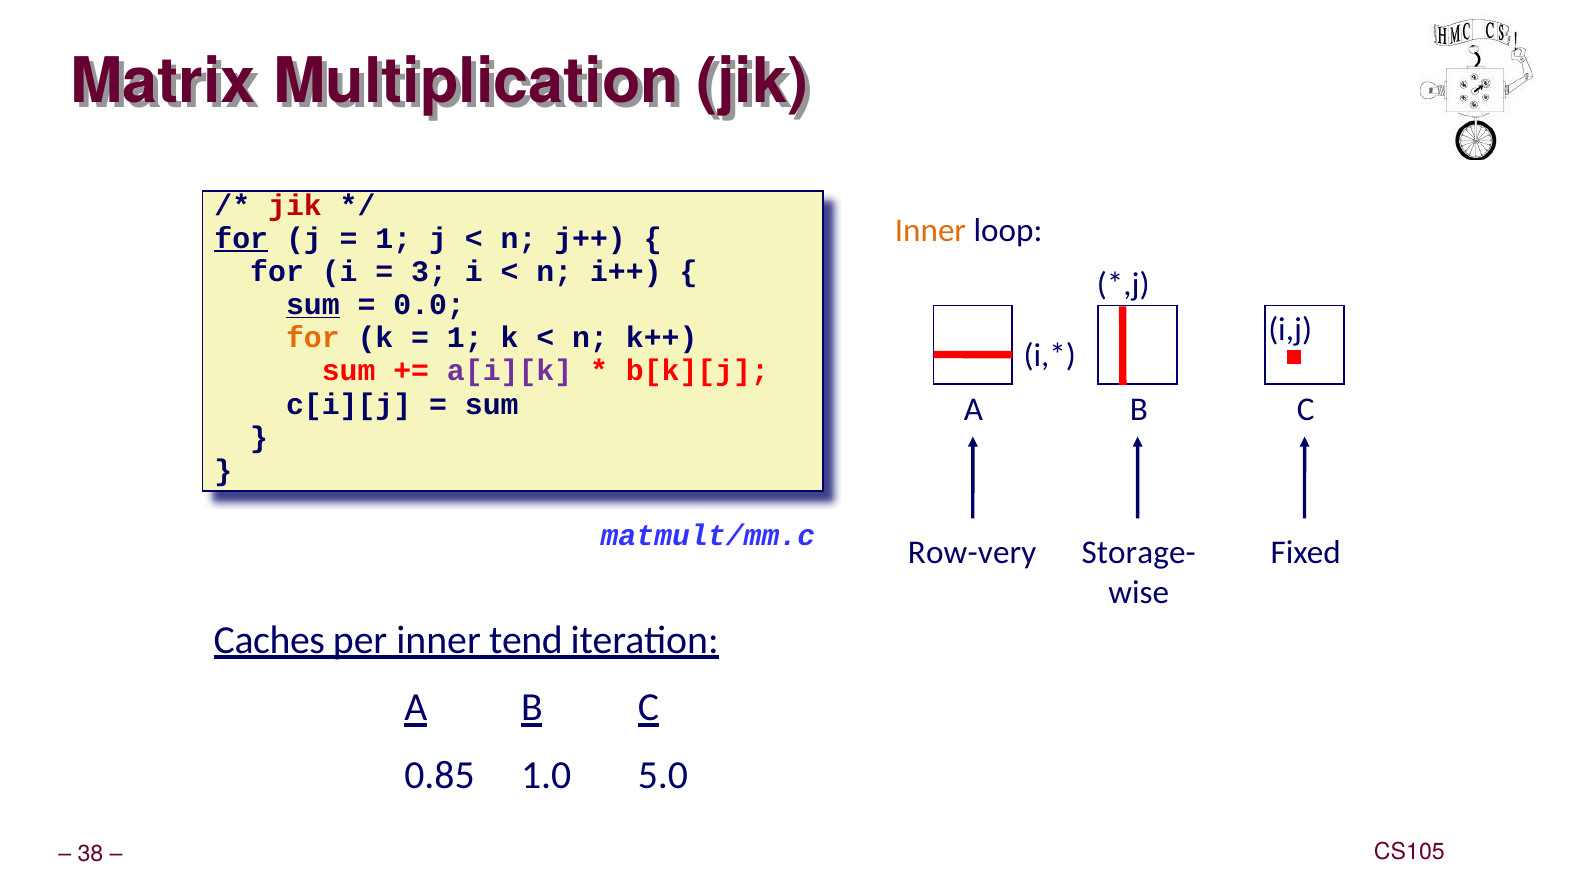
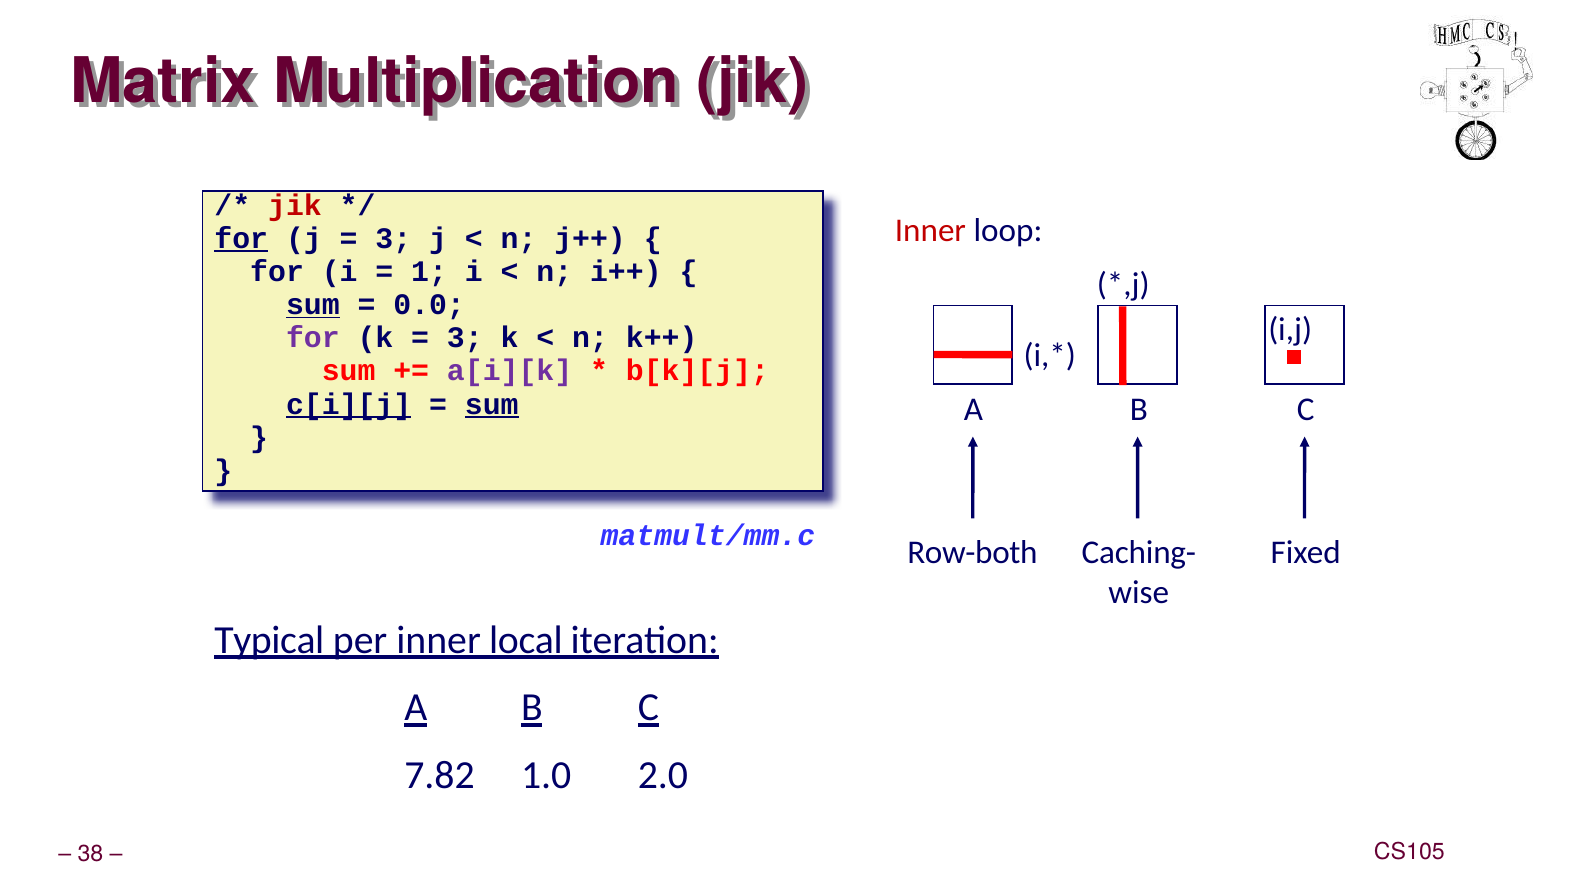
Inner at (930, 231) colour: orange -> red
1 at (393, 239): 1 -> 3
3: 3 -> 1
for at (313, 338) colour: orange -> purple
1 at (465, 338): 1 -> 3
c[i][j underline: none -> present
sum at (492, 404) underline: none -> present
Row-very: Row-very -> Row-both
Storage-: Storage- -> Caching-
Caches: Caches -> Typical
tend: tend -> local
0.85: 0.85 -> 7.82
5.0: 5.0 -> 2.0
